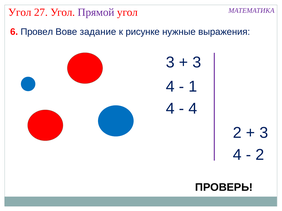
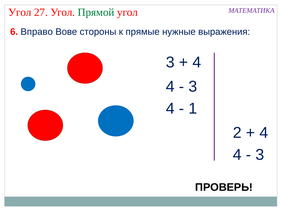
Прямой colour: purple -> green
Провел: Провел -> Вправо
задание: задание -> стороны
рисунке: рисунке -> прямые
3 at (197, 63): 3 -> 4
1 at (193, 87): 1 -> 3
4 at (193, 109): 4 -> 1
3 at (264, 133): 3 -> 4
2 at (260, 155): 2 -> 3
